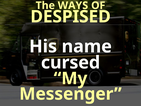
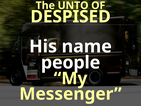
WAYS: WAYS -> UNTO
cursed: cursed -> people
